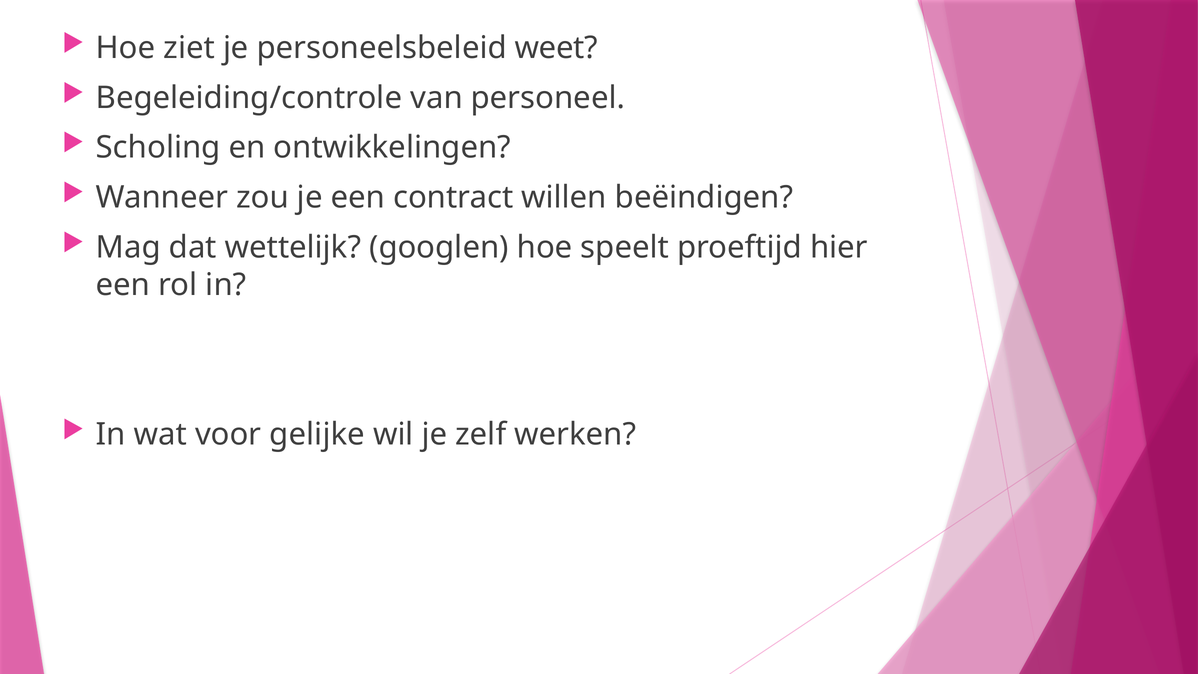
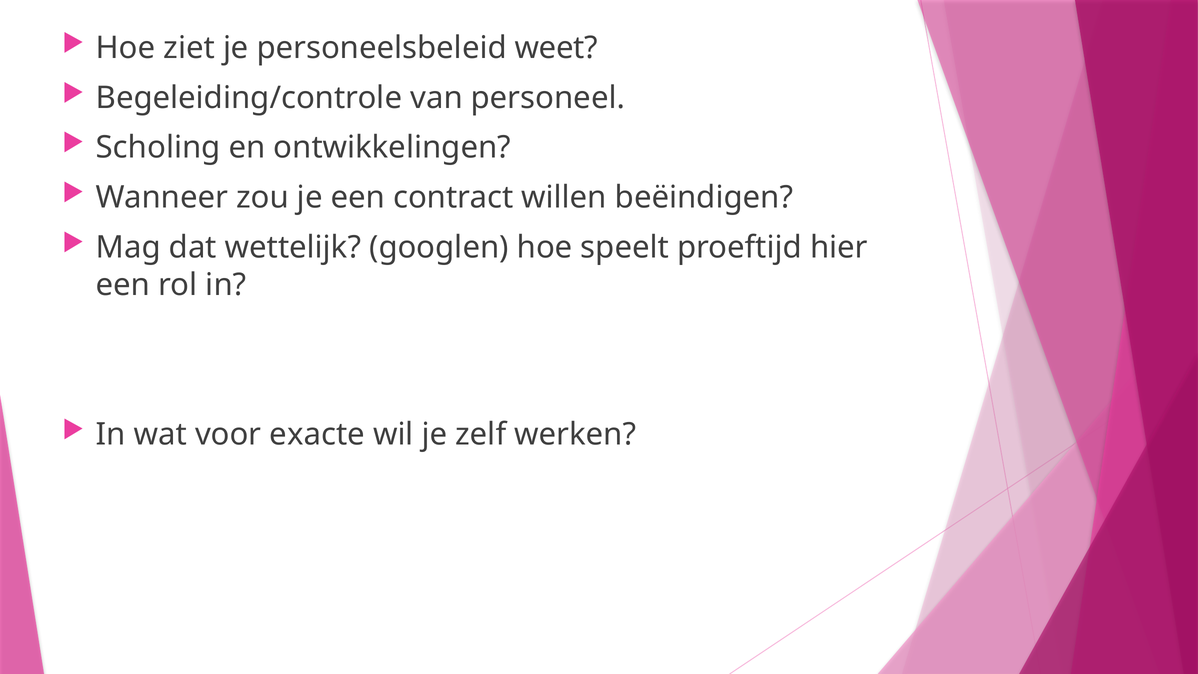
gelijke: gelijke -> exacte
